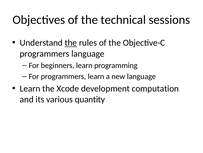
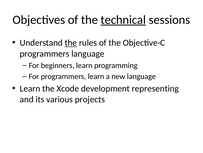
technical underline: none -> present
computation: computation -> representing
quantity: quantity -> projects
